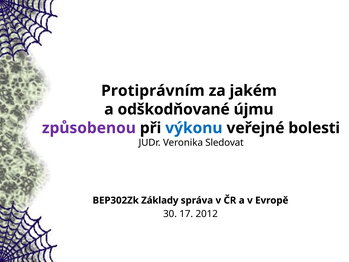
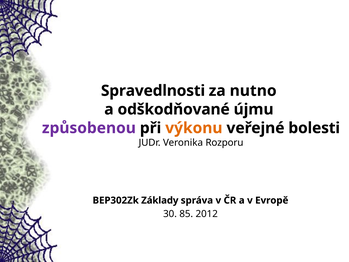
Protiprávním: Protiprávním -> Spravedlnosti
jakém: jakém -> nutno
výkonu colour: blue -> orange
Sledovat: Sledovat -> Rozporu
17: 17 -> 85
